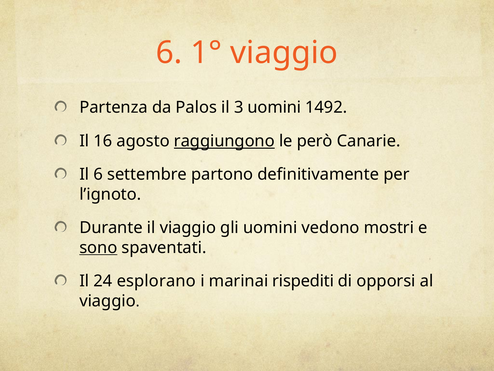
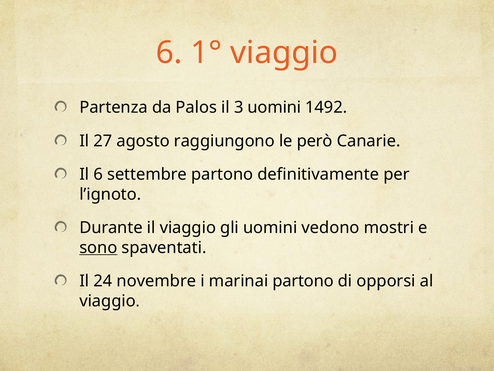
16: 16 -> 27
raggiungono underline: present -> none
esplorano: esplorano -> novembre
marinai rispediti: rispediti -> partono
